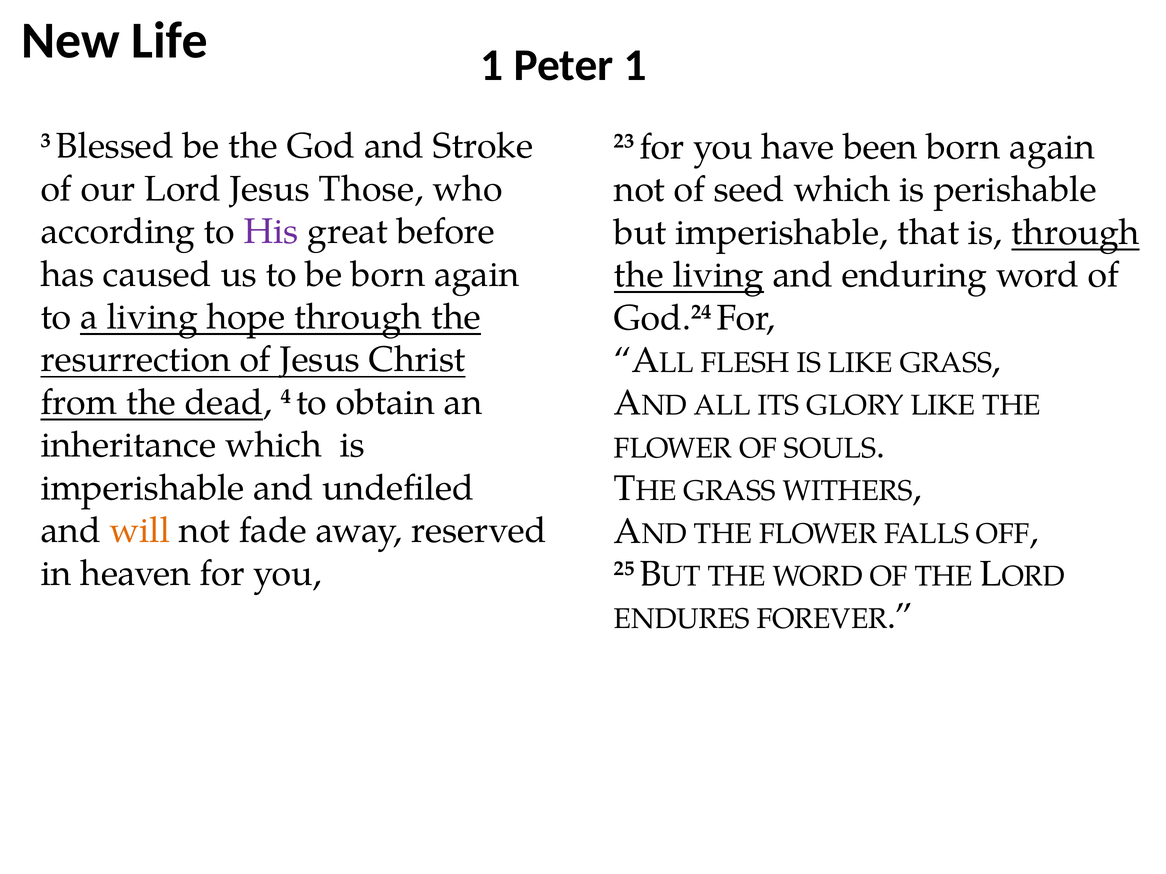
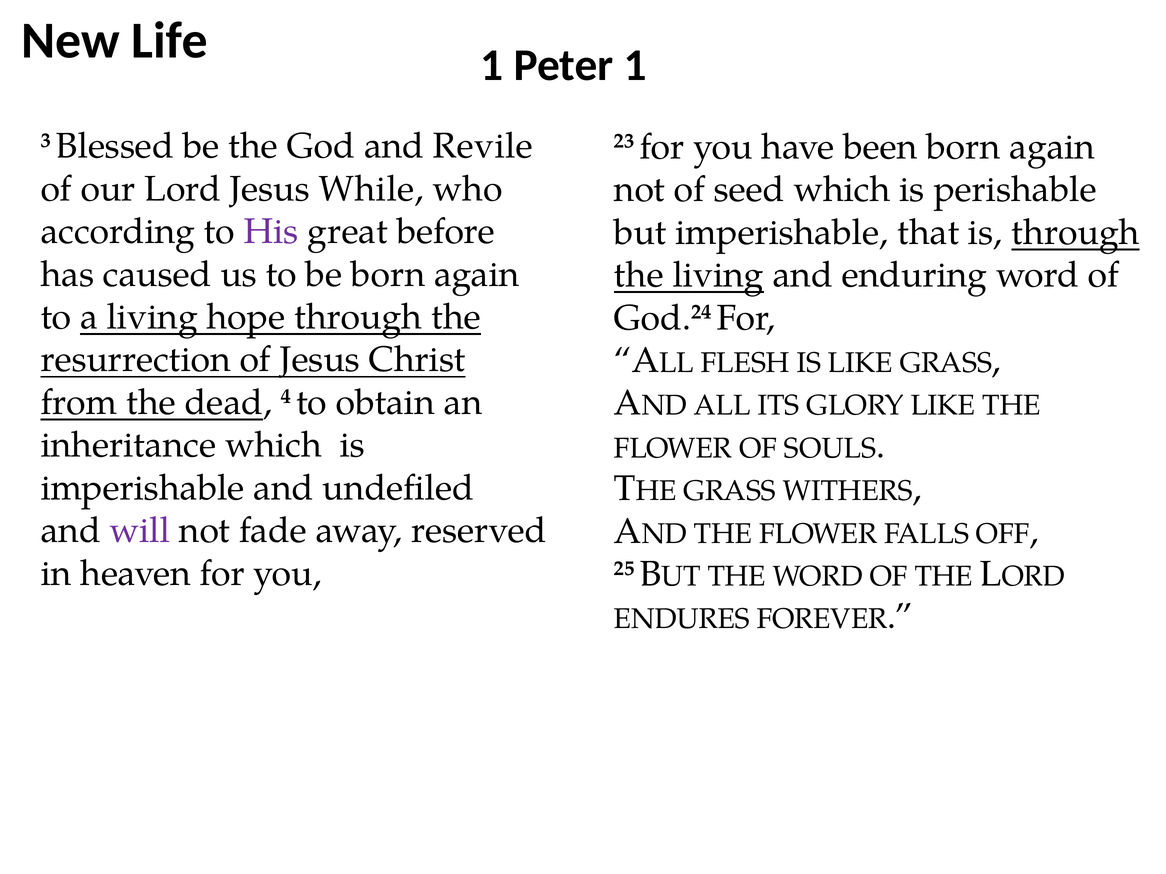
Stroke: Stroke -> Revile
Those: Those -> While
will colour: orange -> purple
